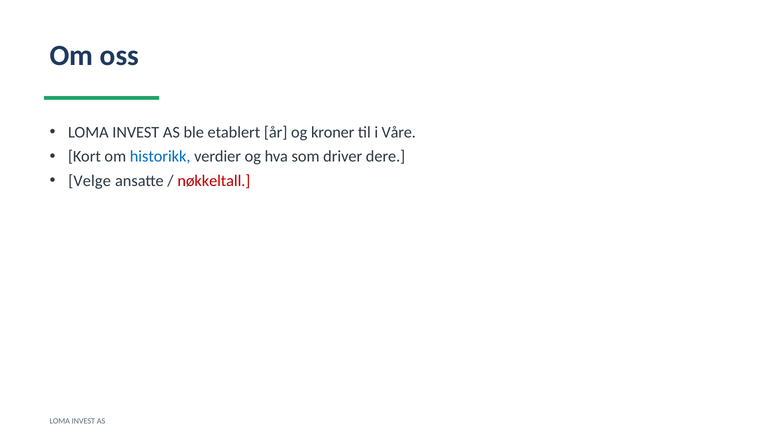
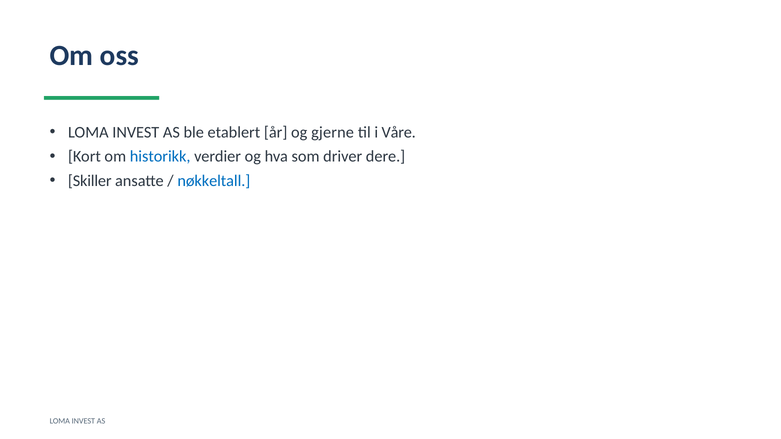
kroner: kroner -> gjerne
Velge: Velge -> Skiller
nøkkeltall colour: red -> blue
